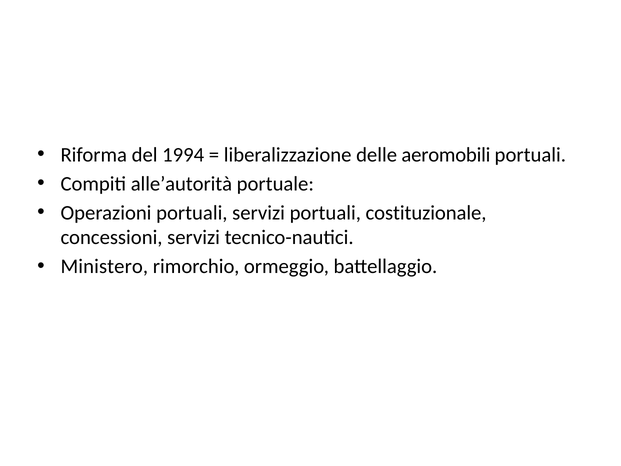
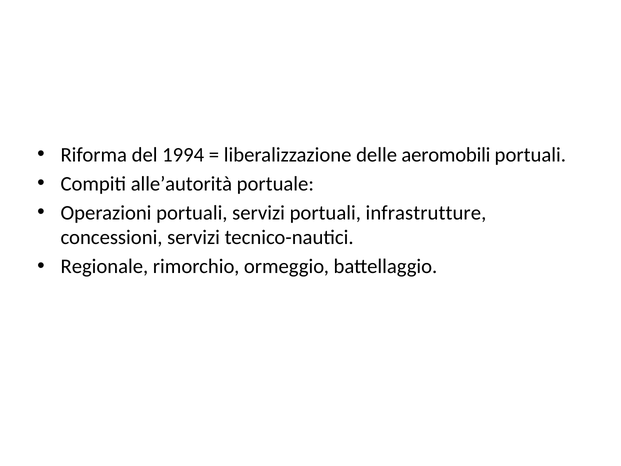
costituzionale: costituzionale -> infrastrutture
Ministero: Ministero -> Regionale
